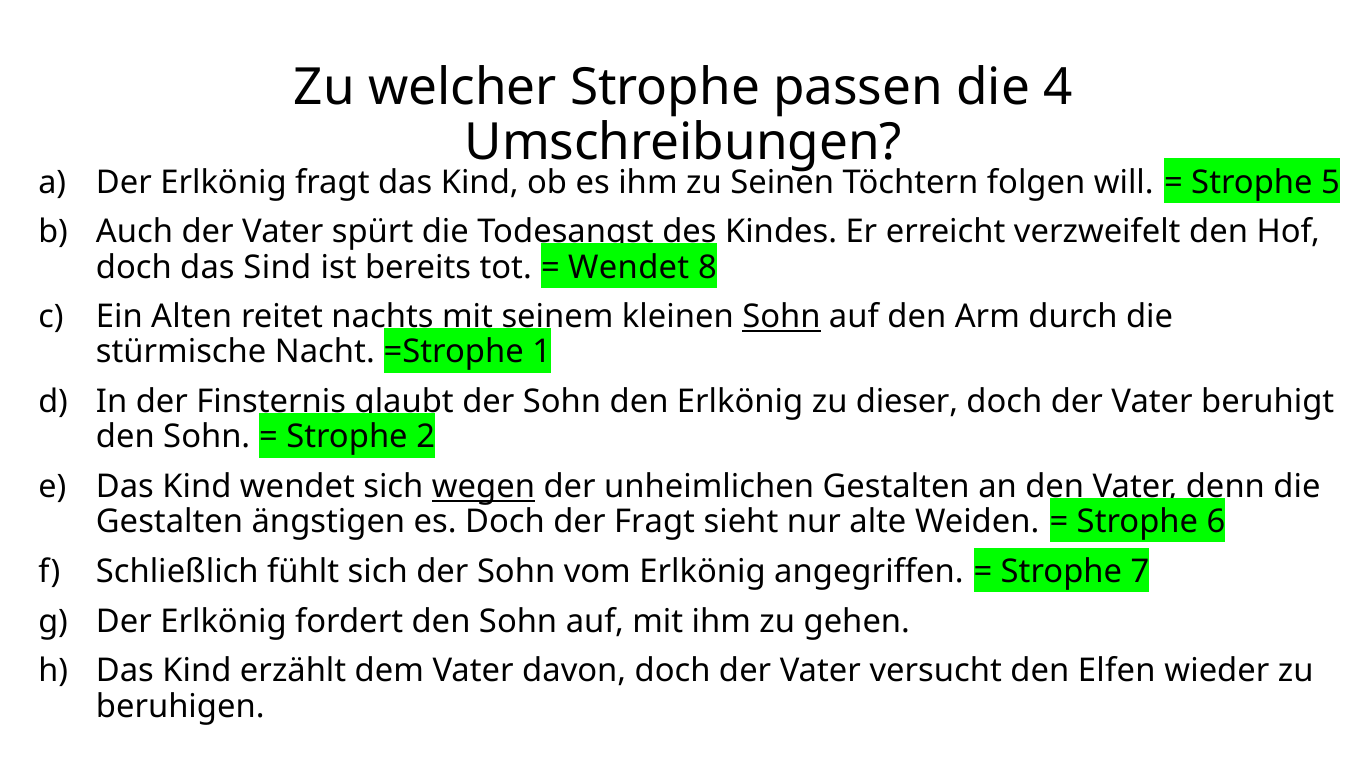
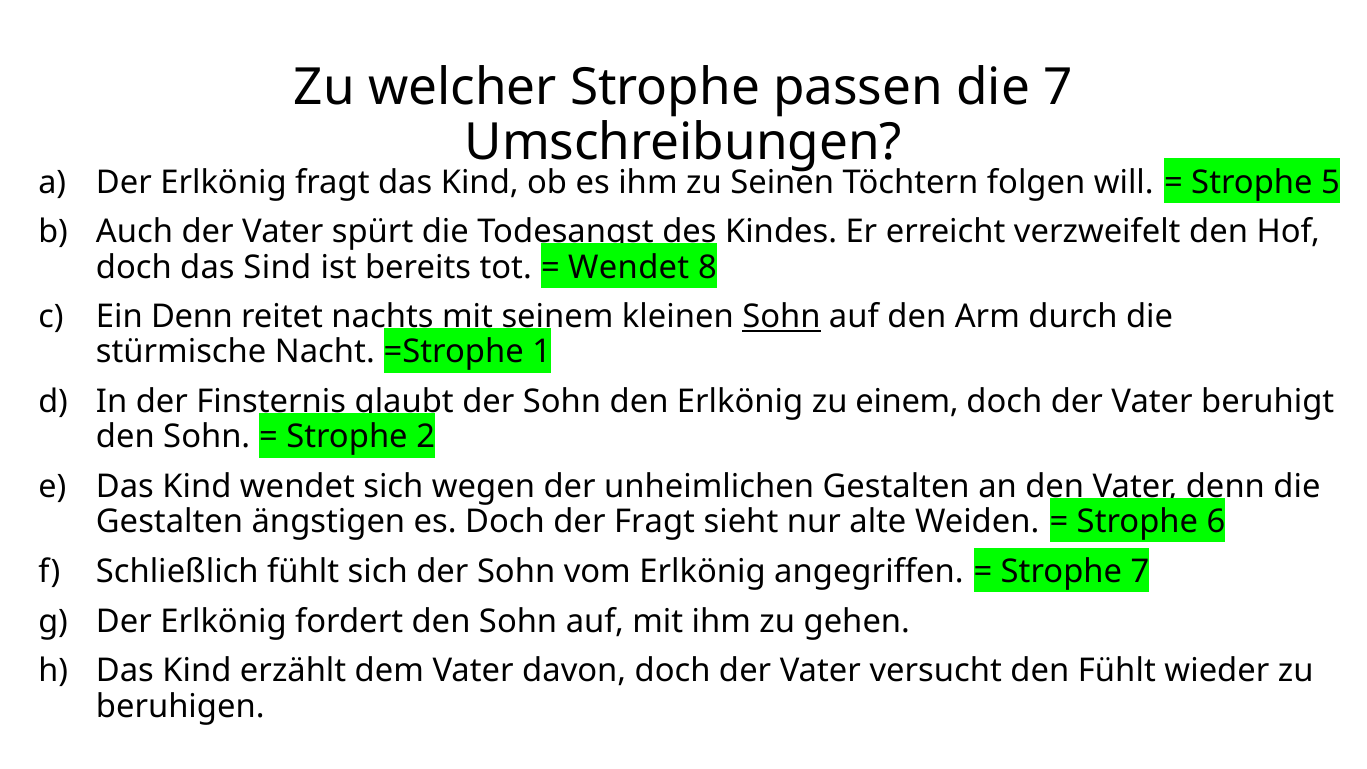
die 4: 4 -> 7
Ein Alten: Alten -> Denn
dieser: dieser -> einem
wegen underline: present -> none
den Elfen: Elfen -> Fühlt
